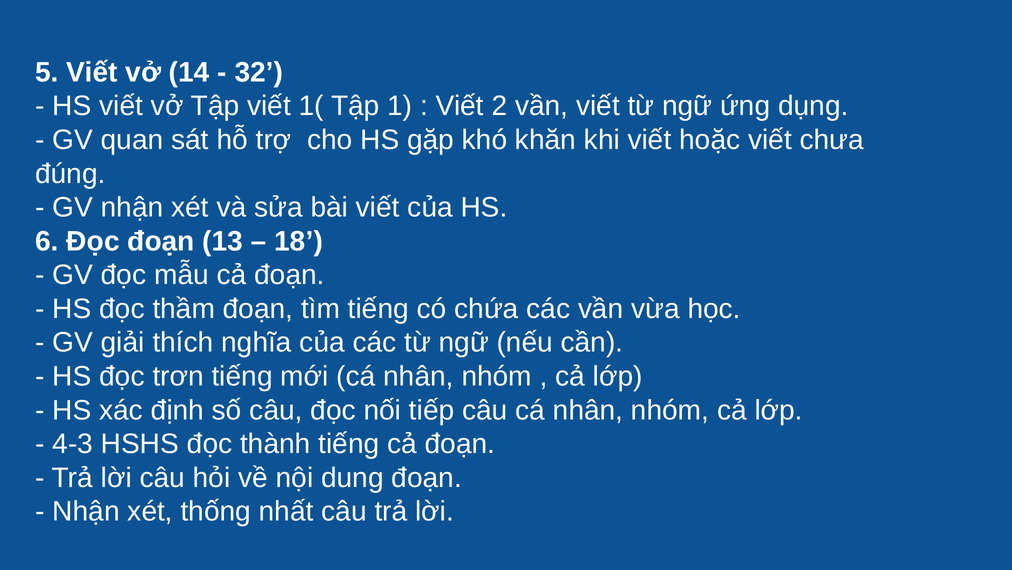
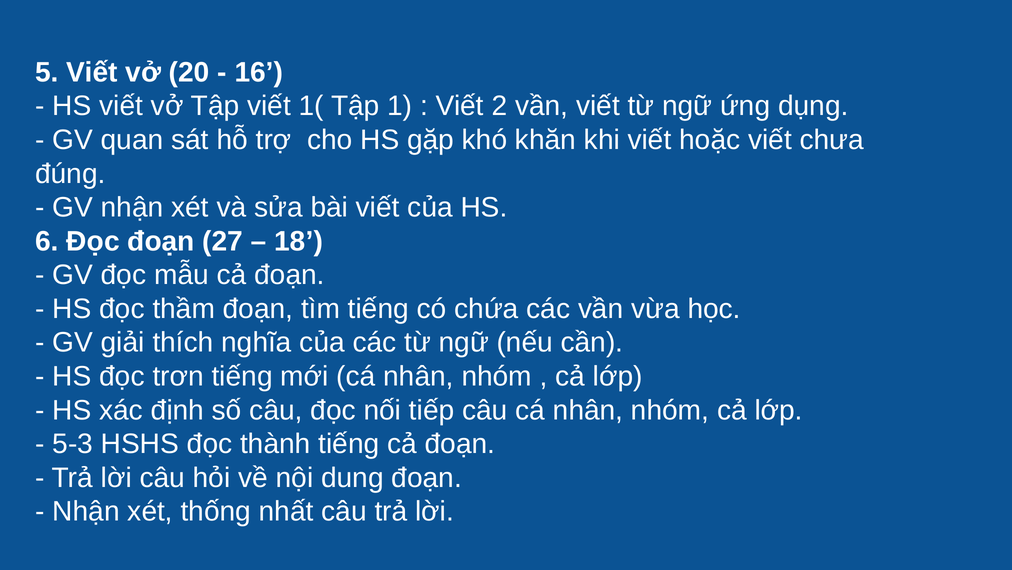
14: 14 -> 20
32: 32 -> 16
13: 13 -> 27
4-3: 4-3 -> 5-3
